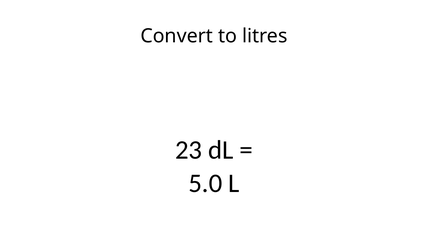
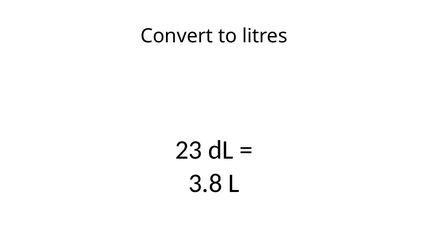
5.0: 5.0 -> 3.8
